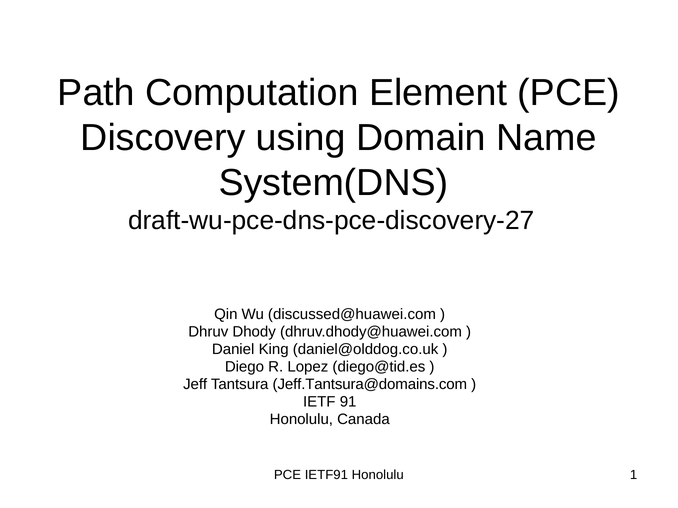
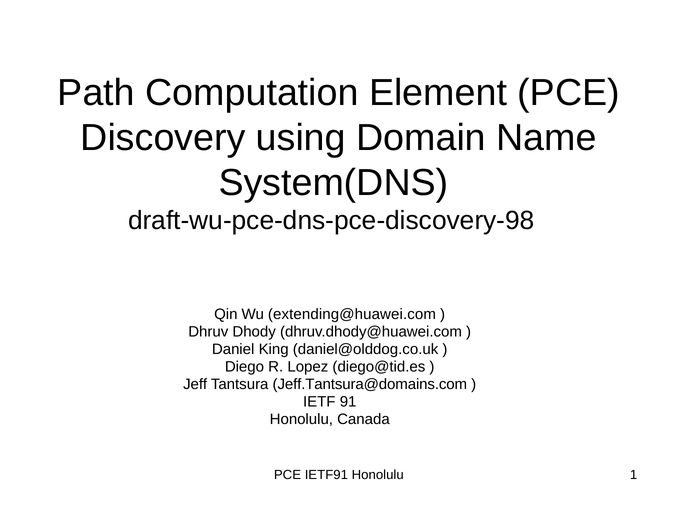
draft-wu-pce-dns-pce-discovery-27: draft-wu-pce-dns-pce-discovery-27 -> draft-wu-pce-dns-pce-discovery-98
discussed@huawei.com: discussed@huawei.com -> extending@huawei.com
